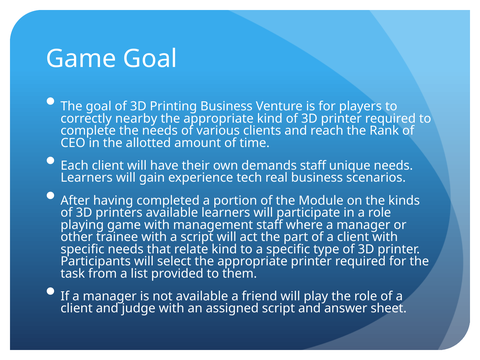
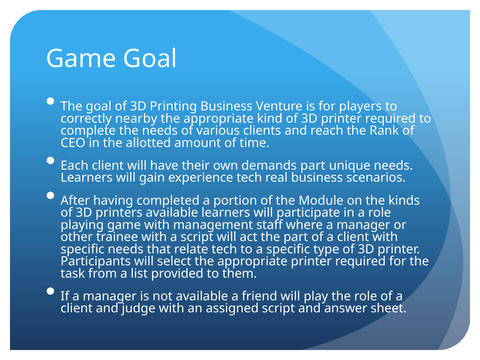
demands staff: staff -> part
relate kind: kind -> tech
